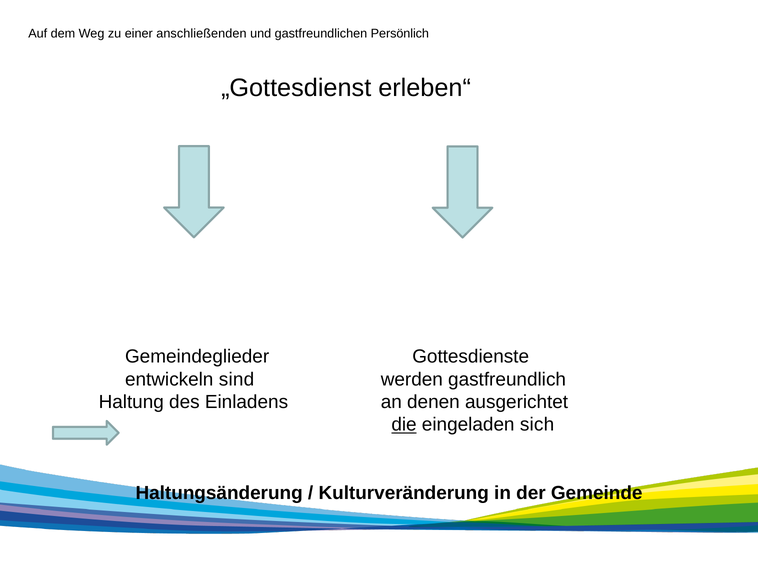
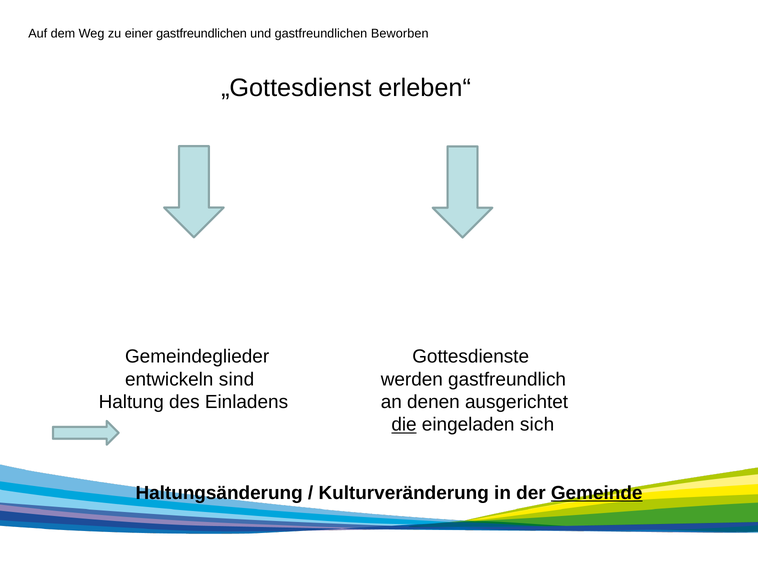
einer anschließenden: anschließenden -> gastfreundlichen
Persönlich: Persönlich -> Beworben
Gemeinde underline: none -> present
